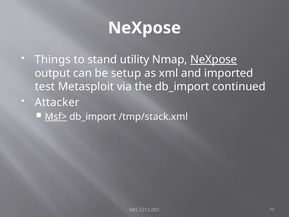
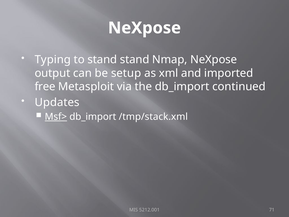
Things: Things -> Typing
stand utility: utility -> stand
NeXpose at (214, 60) underline: present -> none
test: test -> free
Attacker: Attacker -> Updates
